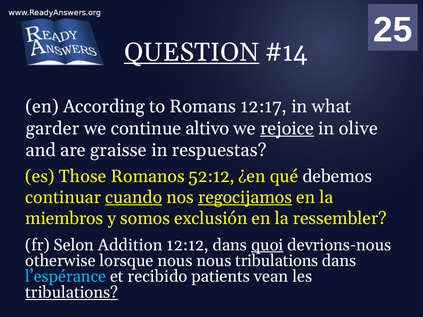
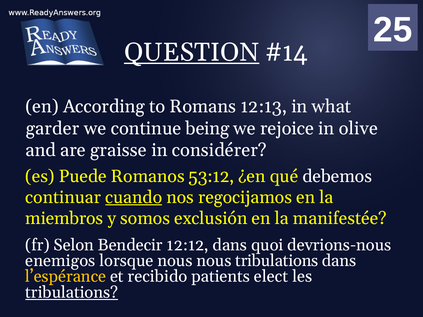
12:17: 12:17 -> 12:13
altivo: altivo -> being
rejoice underline: present -> none
respuestas: respuestas -> considérer
Those: Those -> Puede
52:12: 52:12 -> 53:12
regocijamos underline: present -> none
ressembler: ressembler -> manifestée
Addition: Addition -> Bendecir
quoi underline: present -> none
otherwise: otherwise -> enemigos
l’espérance colour: light blue -> yellow
vean: vean -> elect
